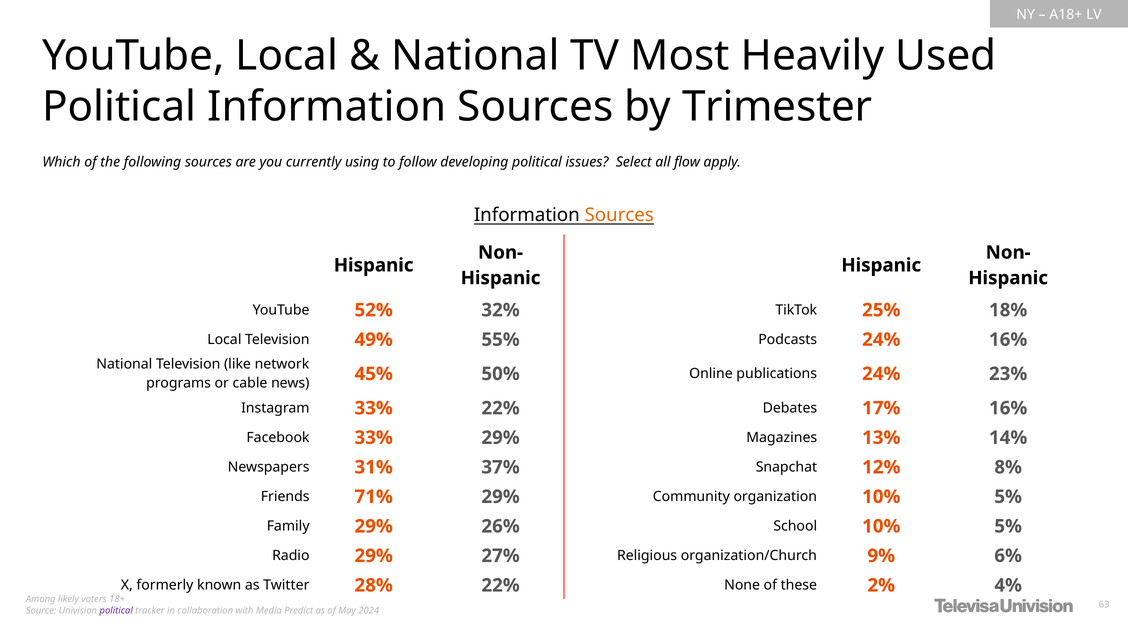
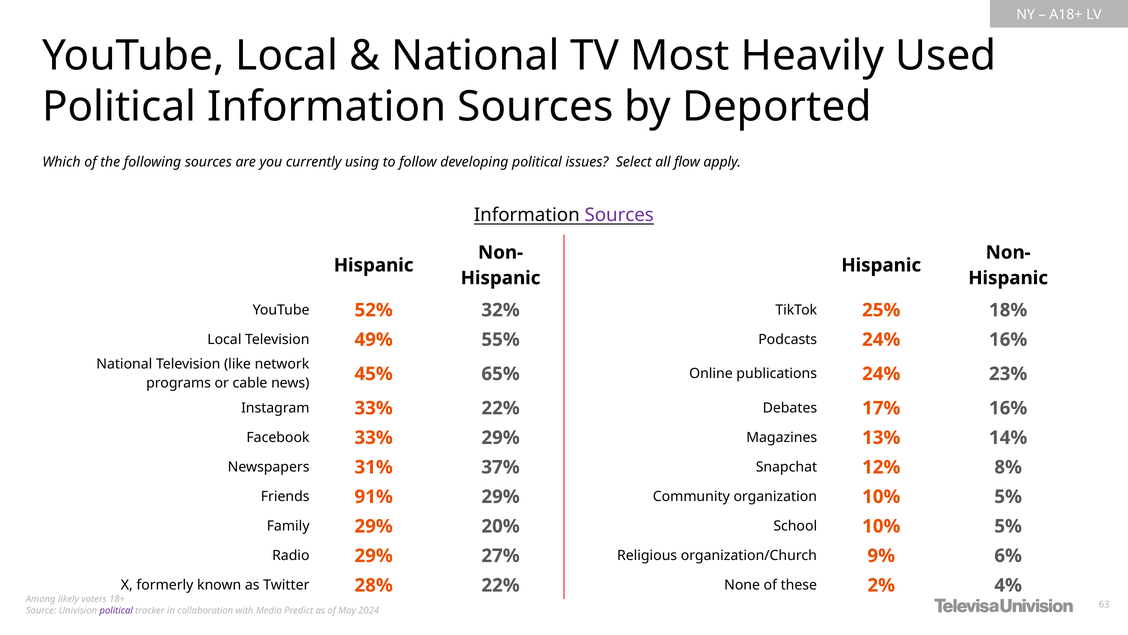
Trimester: Trimester -> Deported
Sources at (619, 215) colour: orange -> purple
50%: 50% -> 65%
71%: 71% -> 91%
26%: 26% -> 20%
